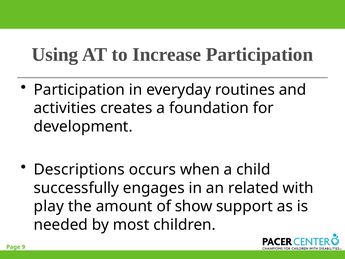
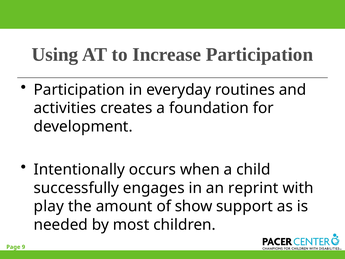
Descriptions: Descriptions -> Intentionally
related: related -> reprint
